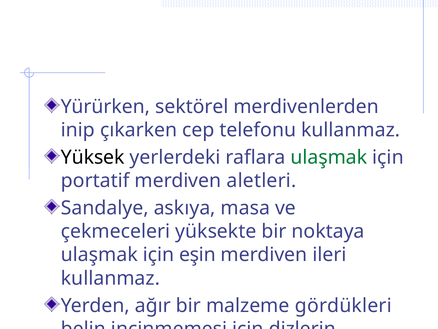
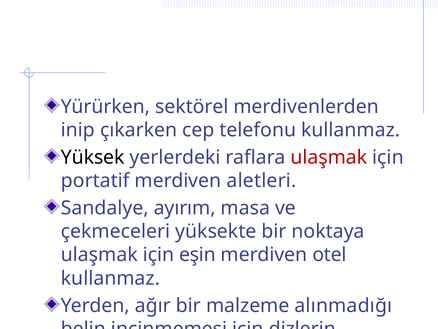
ulaşmak at (329, 157) colour: green -> red
askıya: askıya -> ayırım
ileri: ileri -> otel
gördükleri: gördükleri -> alınmadığı
